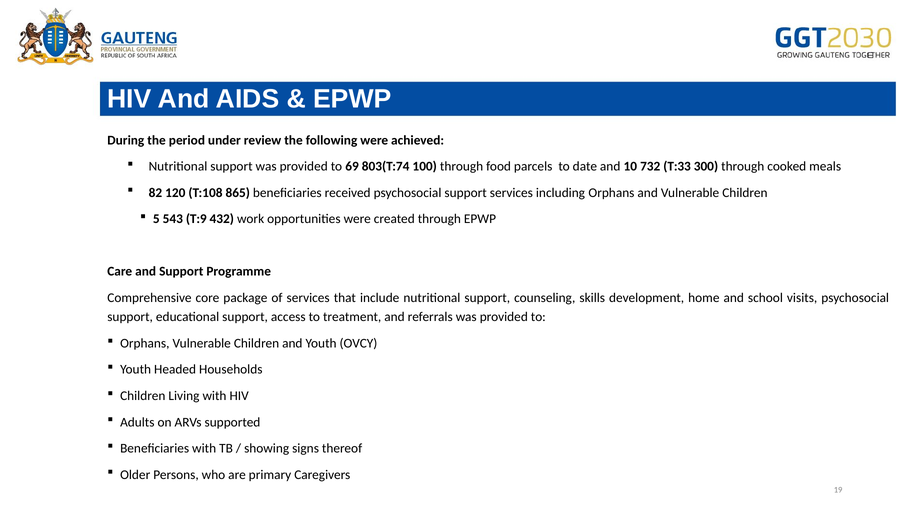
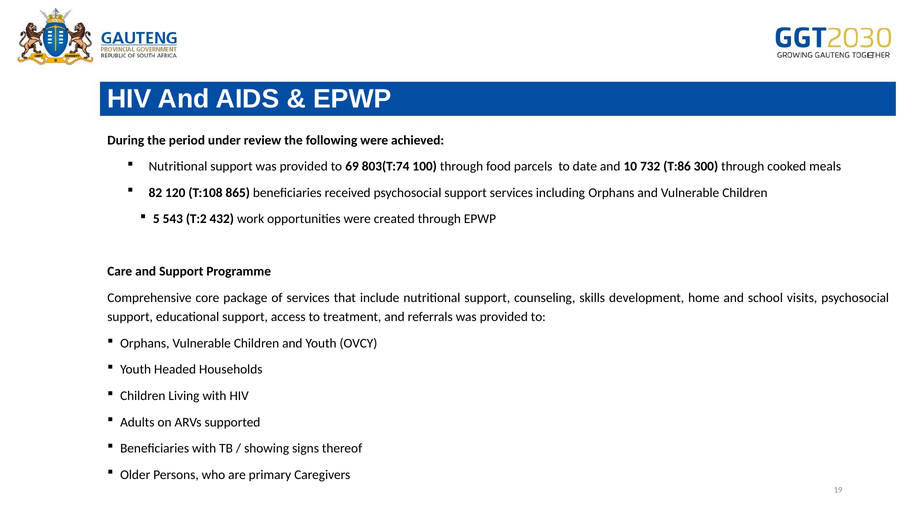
T:33: T:33 -> T:86
T:9: T:9 -> T:2
